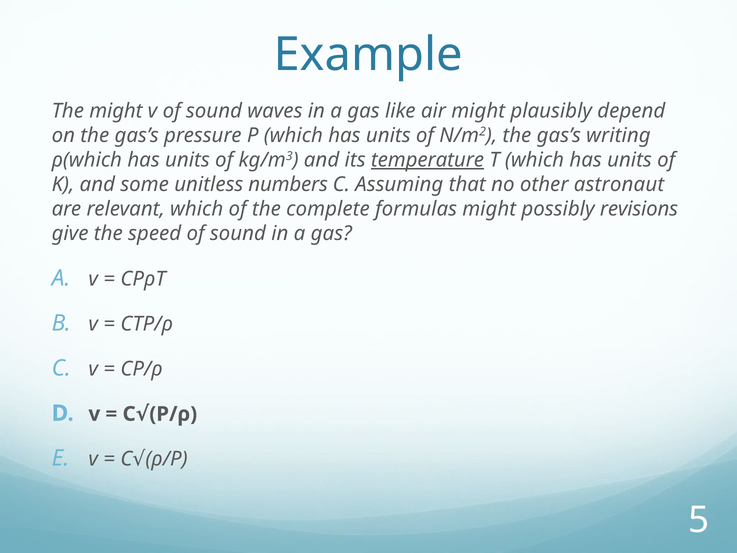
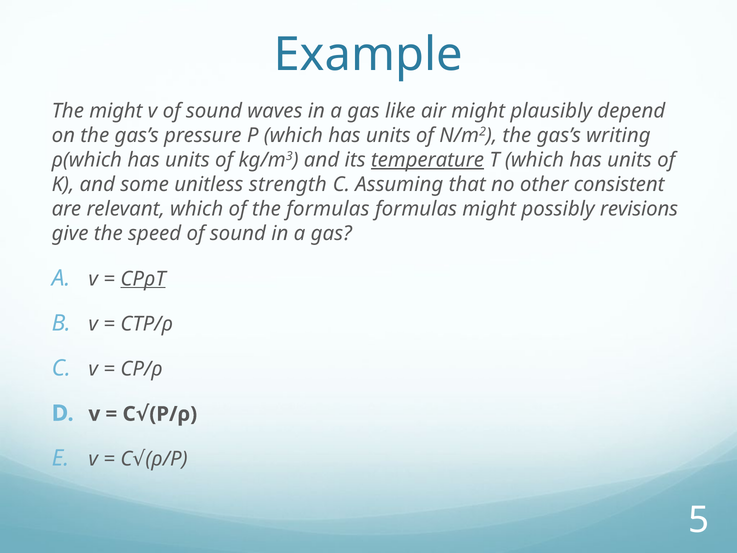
numbers: numbers -> strength
astronaut: astronaut -> consistent
the complete: complete -> formulas
CPρT underline: none -> present
